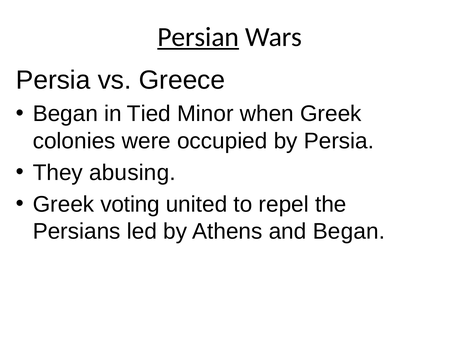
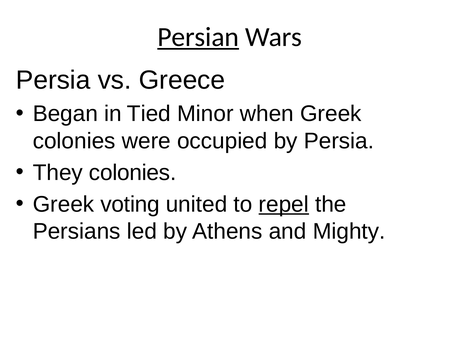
They abusing: abusing -> colonies
repel underline: none -> present
and Began: Began -> Mighty
